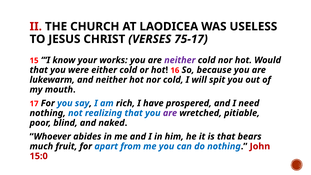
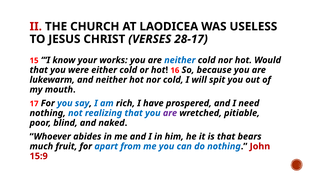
75-17: 75-17 -> 28-17
neither at (180, 60) colour: purple -> blue
15:0: 15:0 -> 15:9
